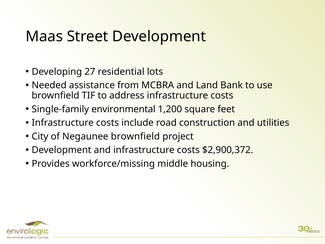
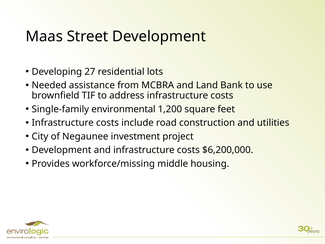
Negaunee brownfield: brownfield -> investment
$2,900,372: $2,900,372 -> $6,200,000
